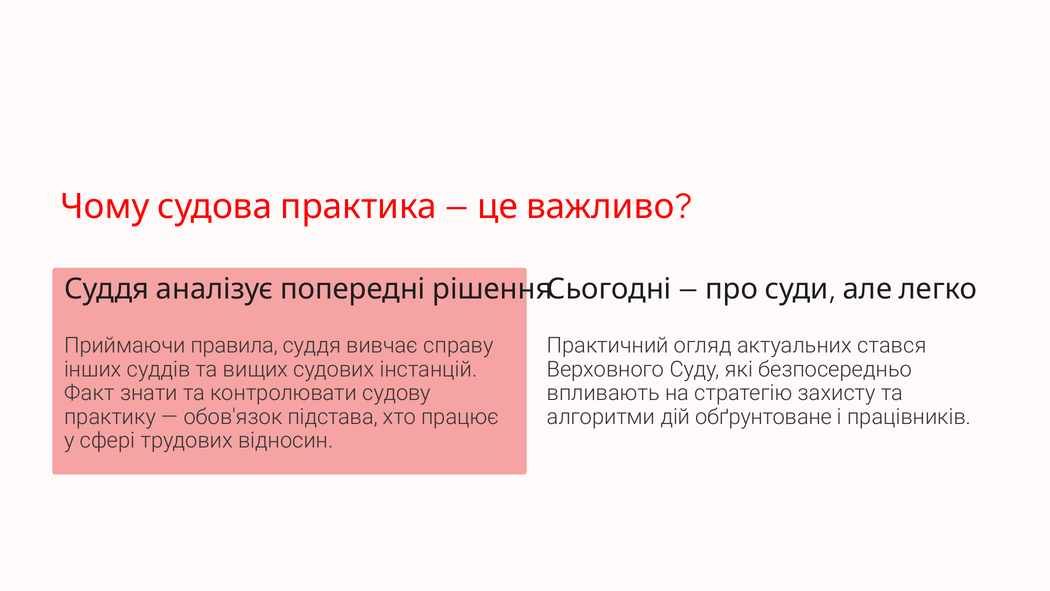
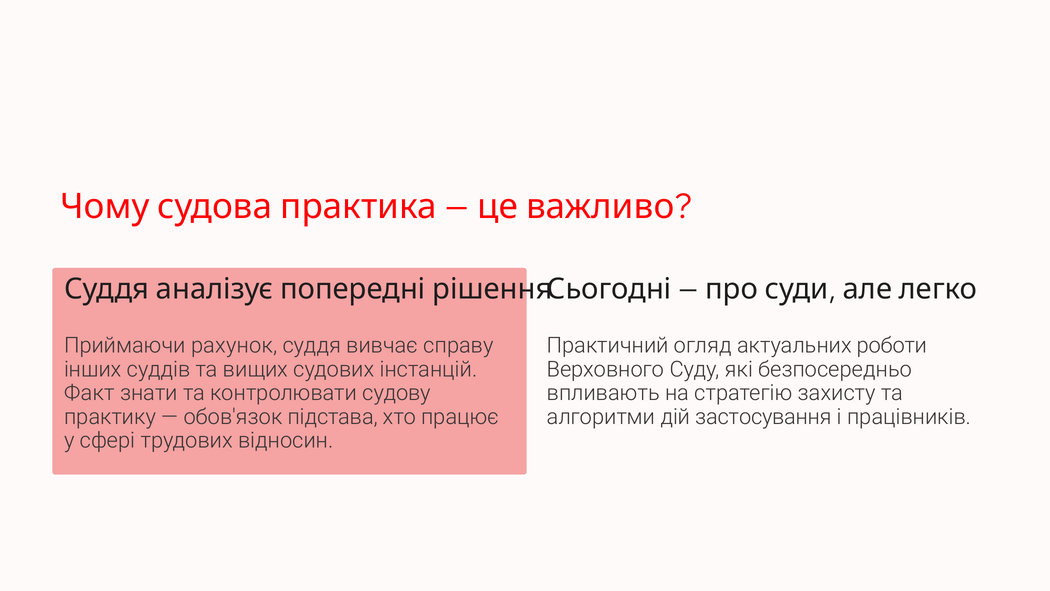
правила: правила -> рахунок
стався: стався -> роботи
обґрунтоване: обґрунтоване -> застосування
